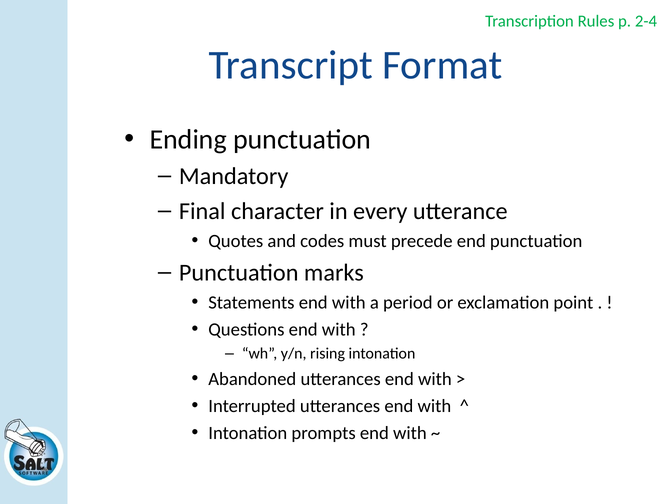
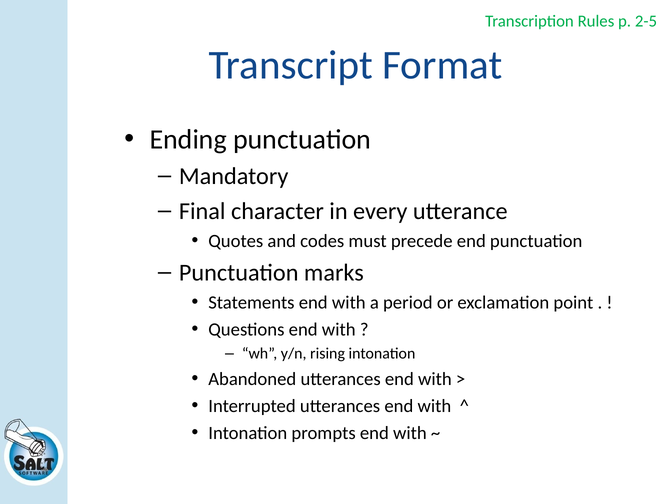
2-4: 2-4 -> 2-5
